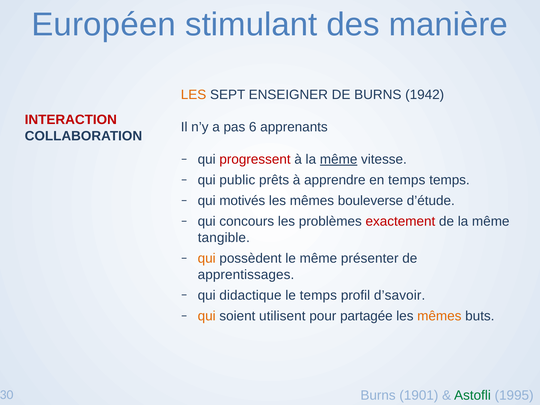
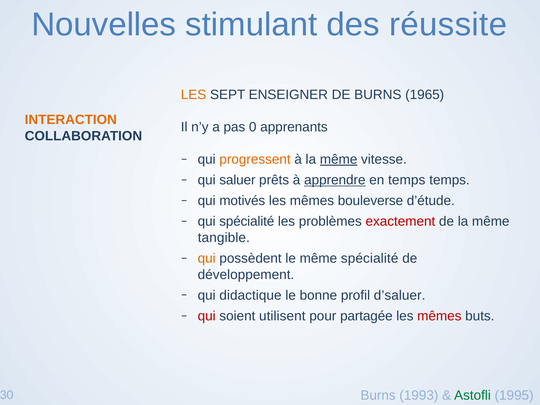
Européen: Européen -> Nouvelles
manière: manière -> réussite
1942: 1942 -> 1965
INTERACTION colour: red -> orange
6: 6 -> 0
progressent colour: red -> orange
public: public -> saluer
apprendre underline: none -> present
qui concours: concours -> spécialité
même présenter: présenter -> spécialité
apprentissages: apprentissages -> développement
le temps: temps -> bonne
d’savoir: d’savoir -> d’saluer
qui at (207, 316) colour: orange -> red
mêmes at (439, 316) colour: orange -> red
1901: 1901 -> 1993
